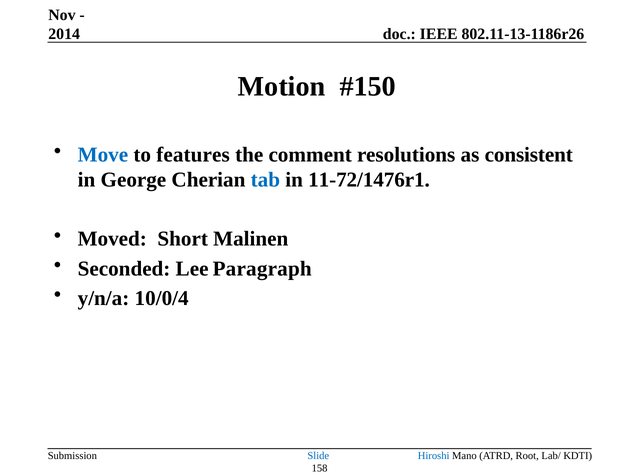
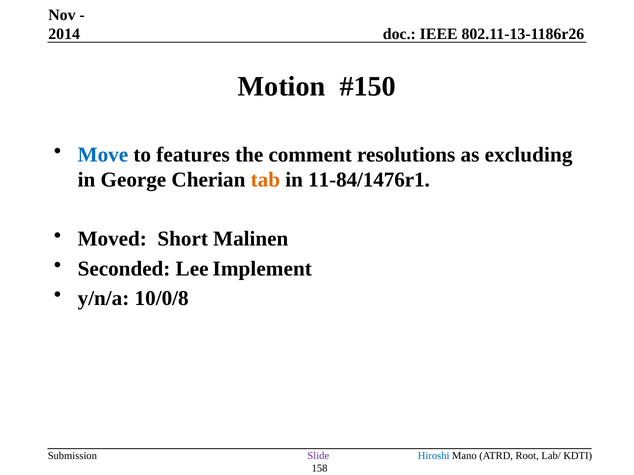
consistent: consistent -> excluding
tab colour: blue -> orange
11-72/1476r1: 11-72/1476r1 -> 11-84/1476r1
Paragraph: Paragraph -> Implement
10/0/4: 10/0/4 -> 10/0/8
Slide colour: blue -> purple
